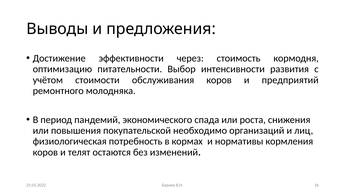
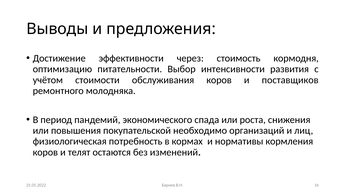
предприятий: предприятий -> поставщиков
